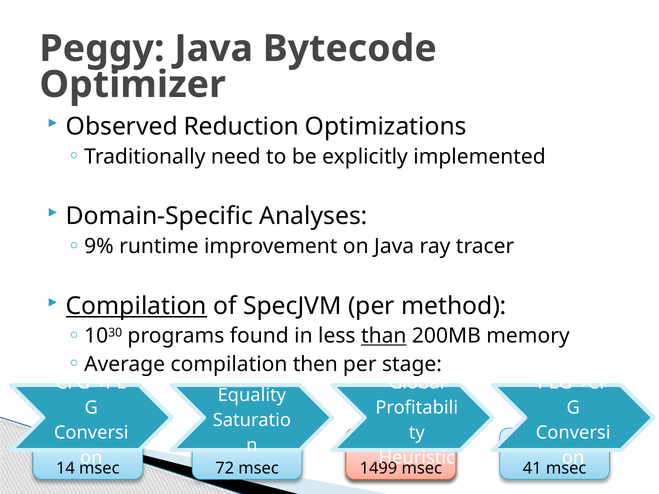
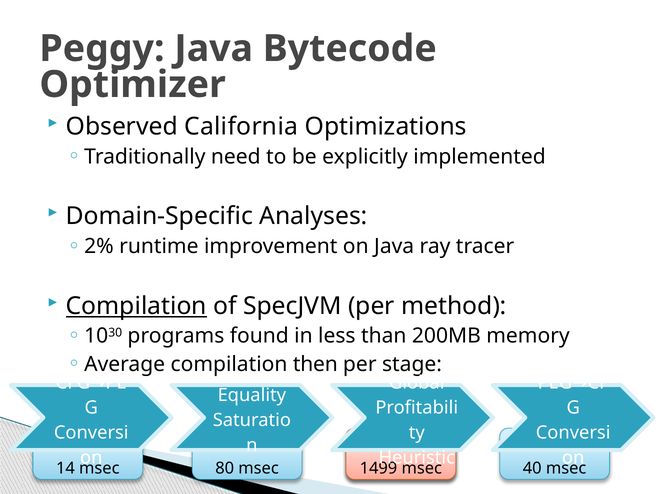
Reduction: Reduction -> California
9%: 9% -> 2%
than underline: present -> none
72: 72 -> 80
41: 41 -> 40
